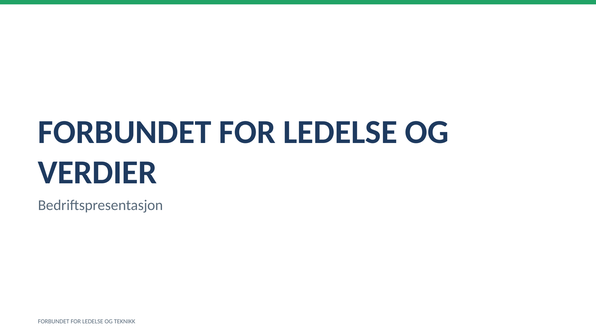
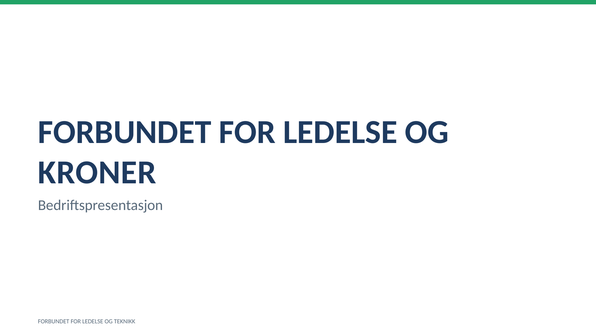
VERDIER: VERDIER -> KRONER
